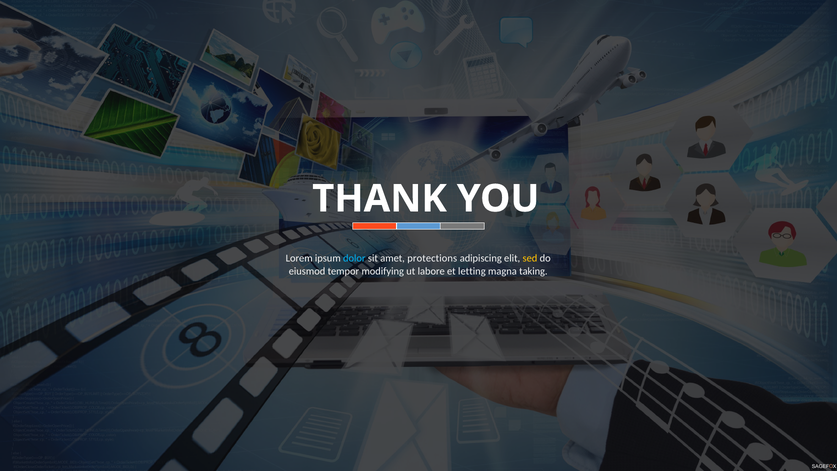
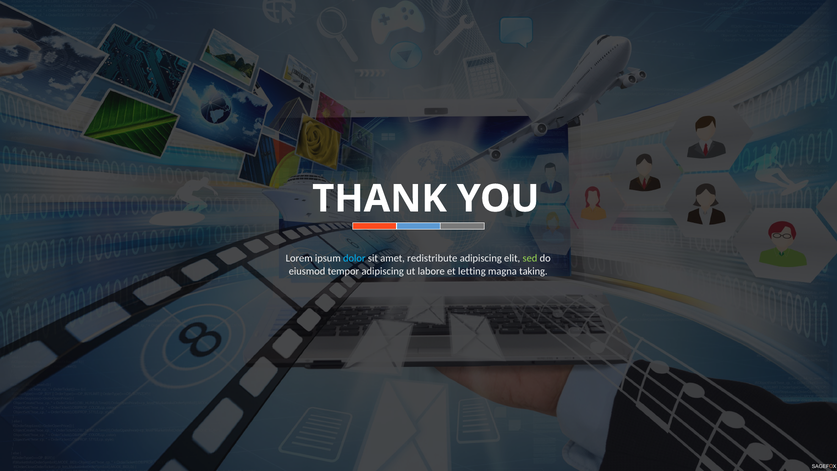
protections: protections -> redistribute
sed colour: yellow -> light green
tempor modifying: modifying -> adipiscing
